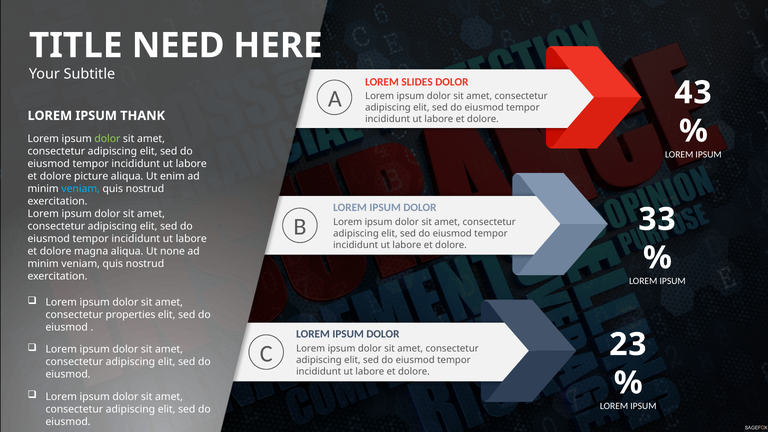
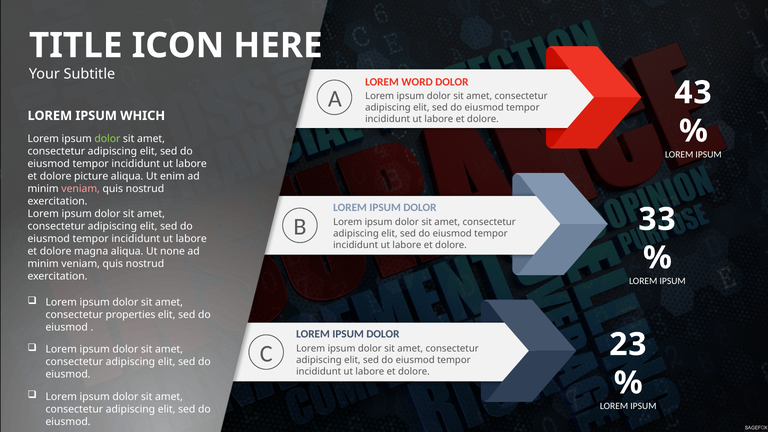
NEED: NEED -> ICON
SLIDES: SLIDES -> WORD
THANK: THANK -> WHICH
veniam at (81, 189) colour: light blue -> pink
